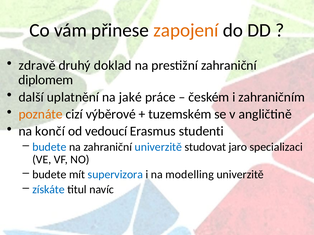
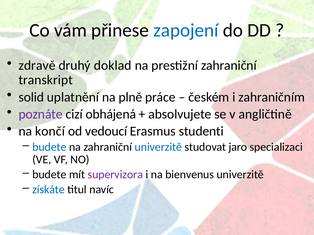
zapojení colour: orange -> blue
diplomem: diplomem -> transkript
další: další -> solid
jaké: jaké -> plně
poznáte colour: orange -> purple
výběrové: výběrové -> obhájená
tuzemském: tuzemském -> absolvujete
supervizora colour: blue -> purple
modelling: modelling -> bienvenus
